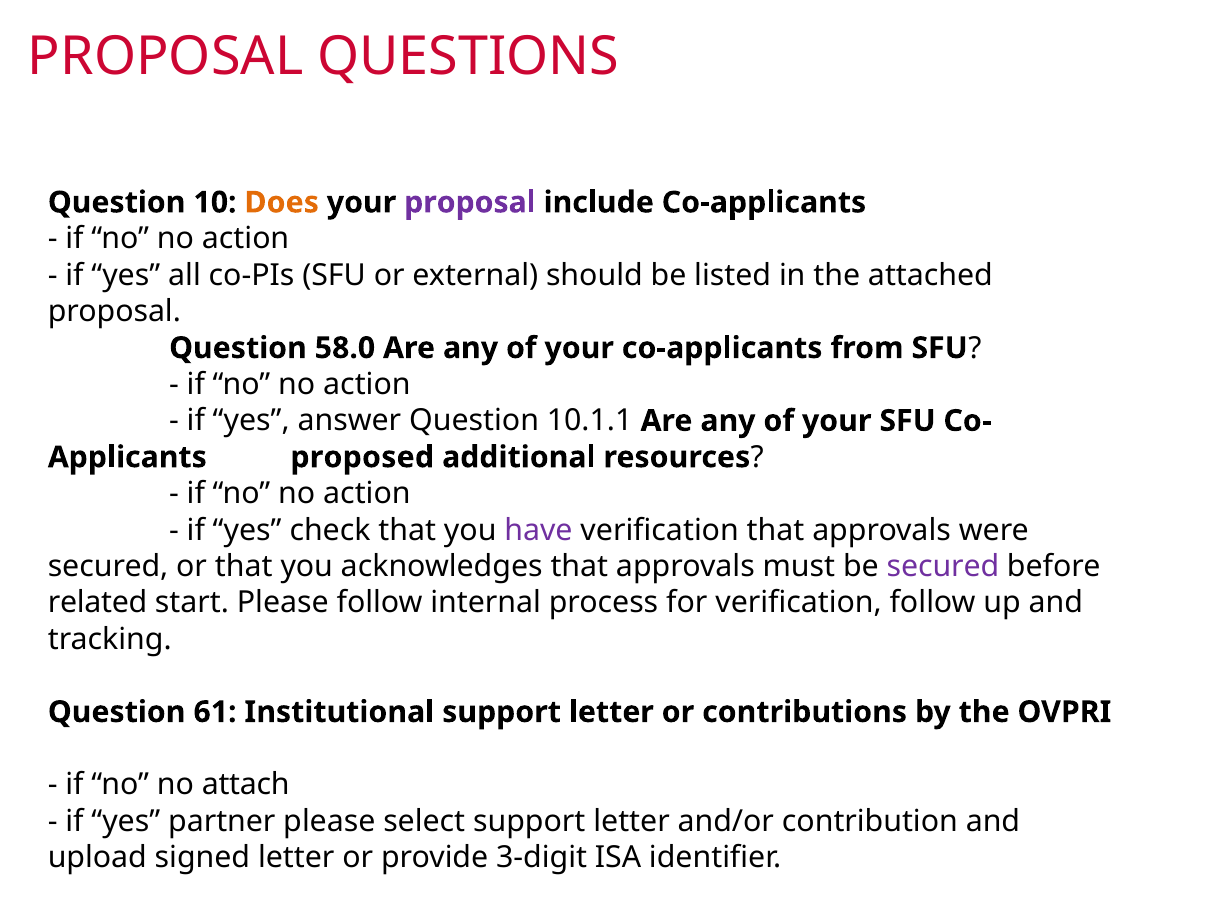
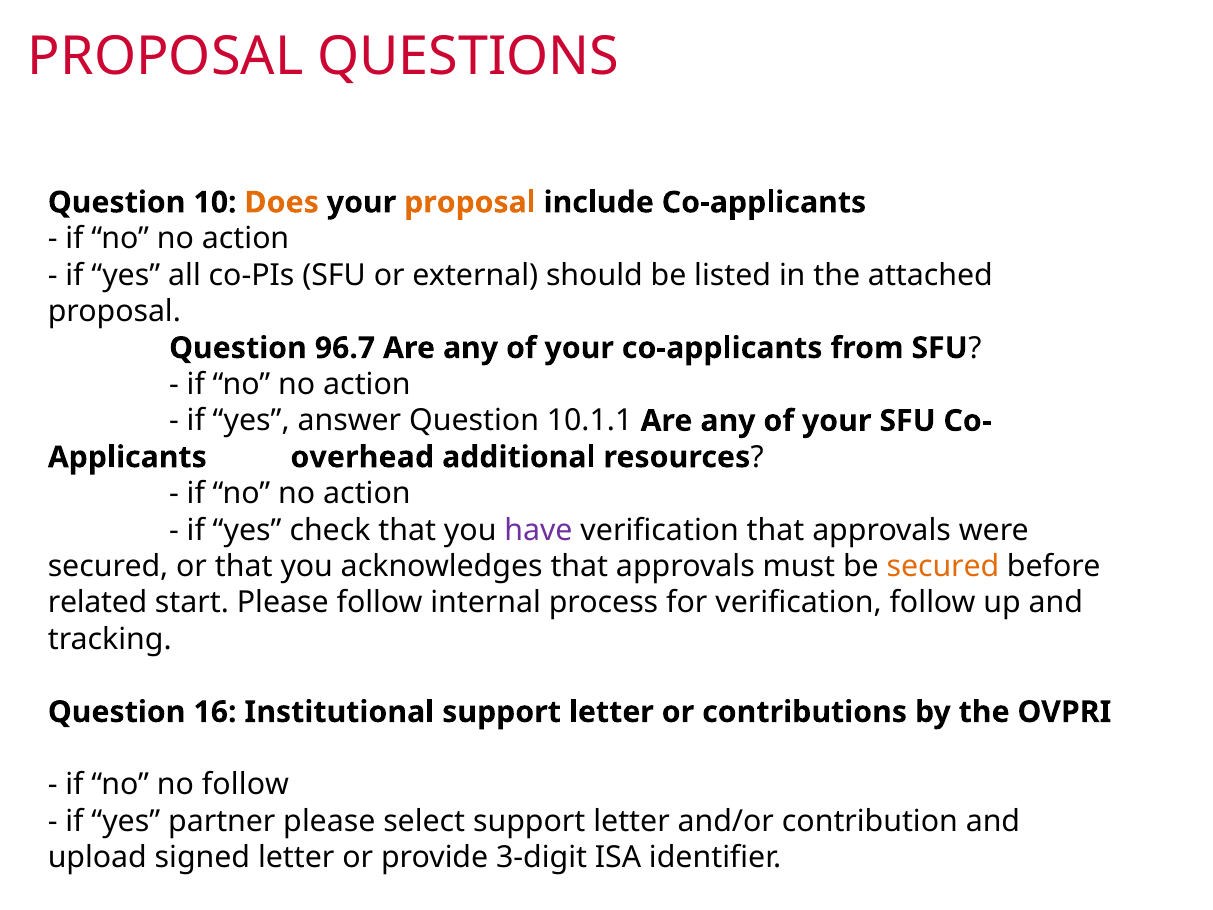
proposal at (470, 202) colour: purple -> orange
58.0: 58.0 -> 96.7
proposed: proposed -> overhead
secured at (943, 566) colour: purple -> orange
61: 61 -> 16
no attach: attach -> follow
